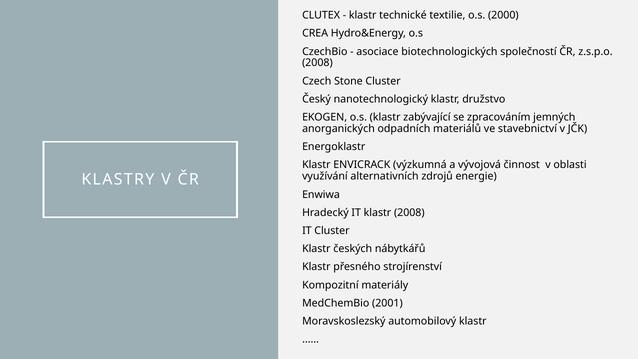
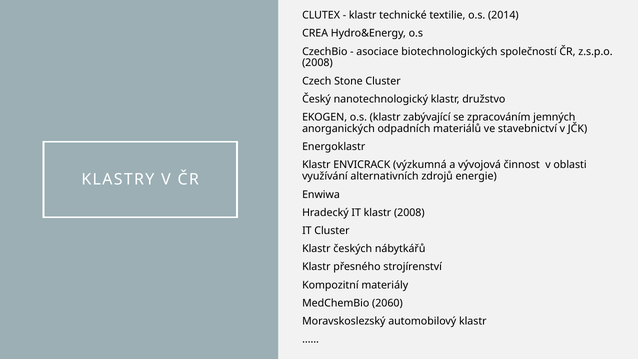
2000: 2000 -> 2014
2001: 2001 -> 2060
